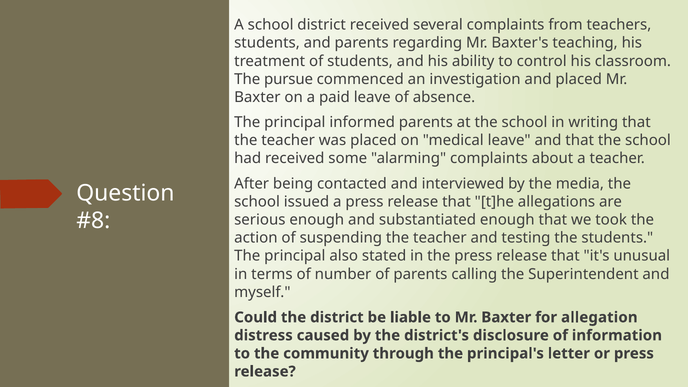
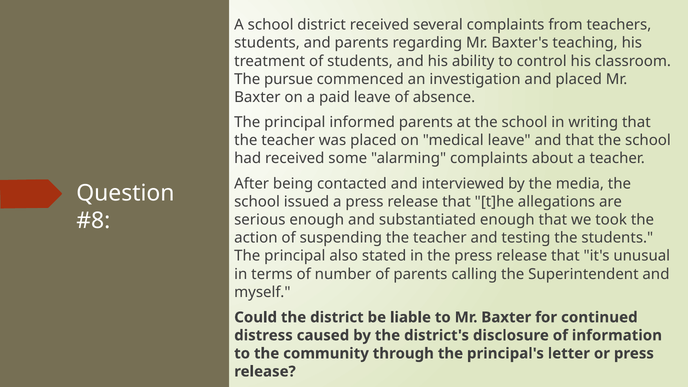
allegation: allegation -> continued
